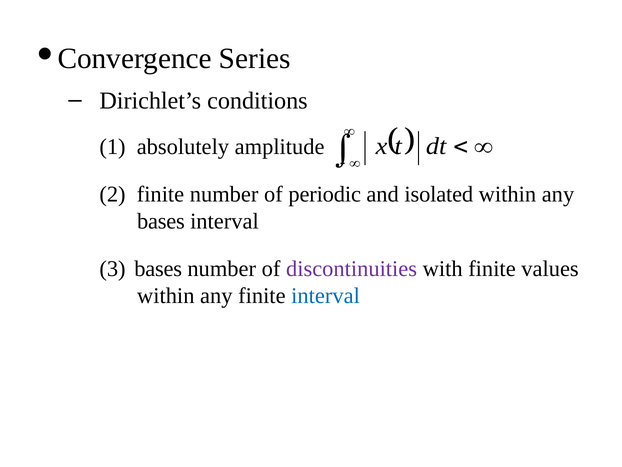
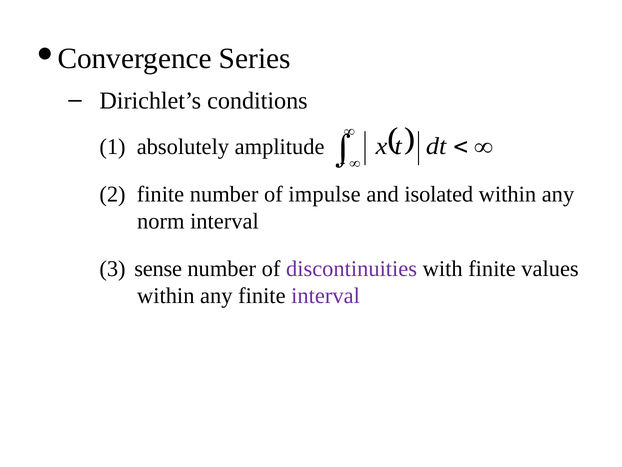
periodic: periodic -> impulse
bases at (161, 221): bases -> norm
bases at (158, 269): bases -> sense
interval at (326, 296) colour: blue -> purple
